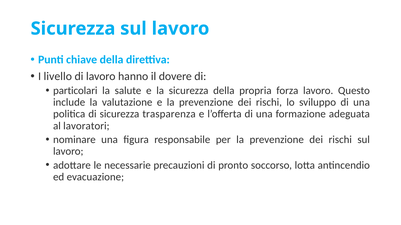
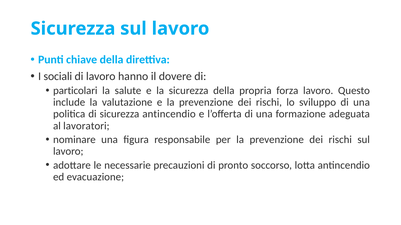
livello: livello -> sociali
sicurezza trasparenza: trasparenza -> antincendio
